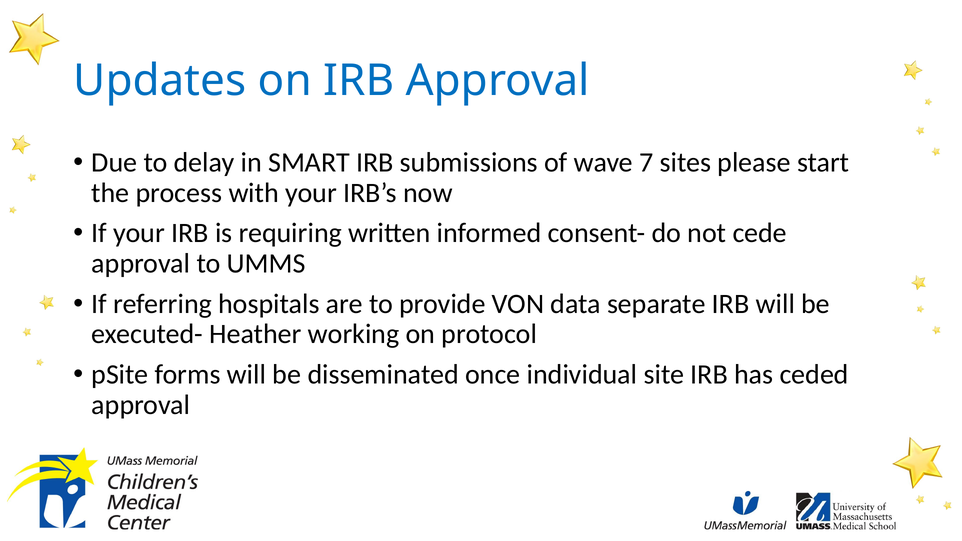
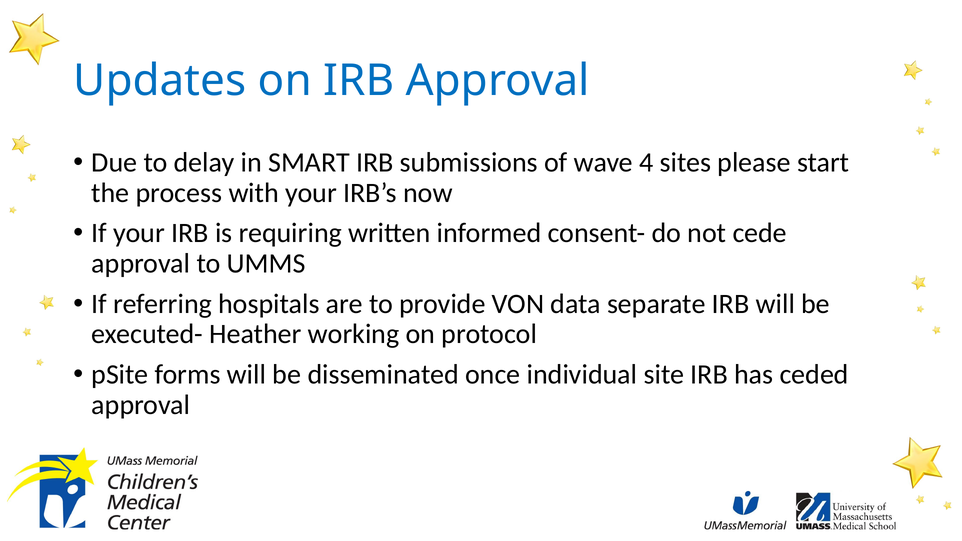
7: 7 -> 4
